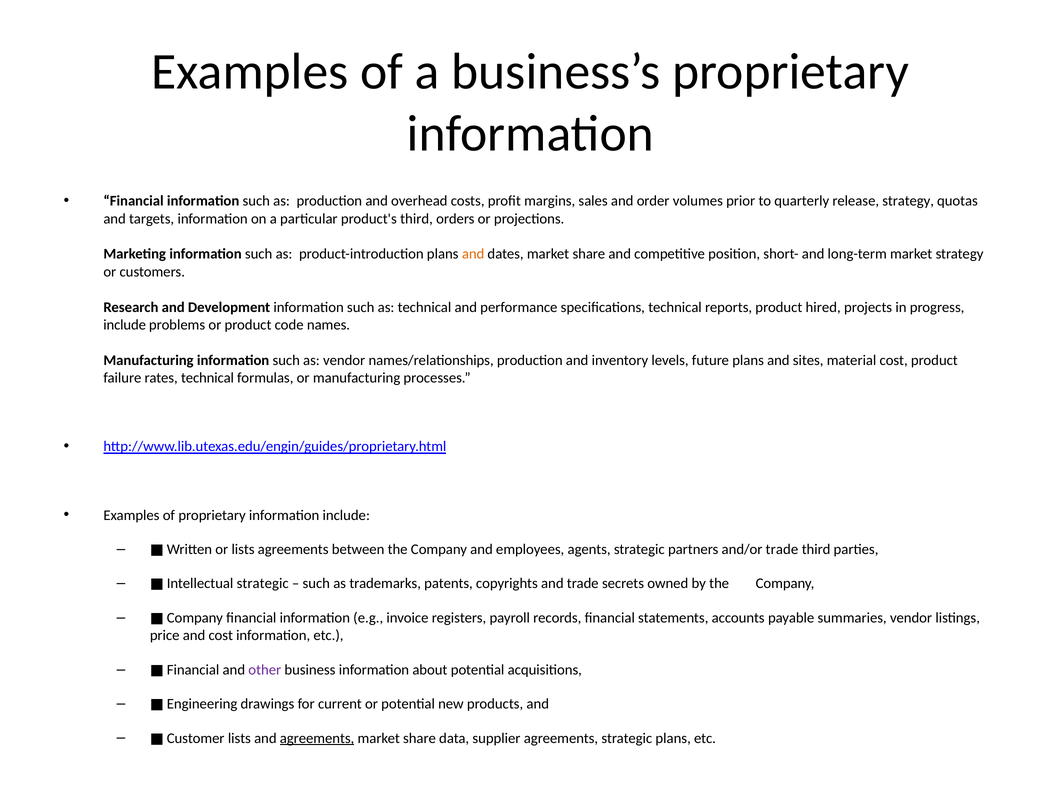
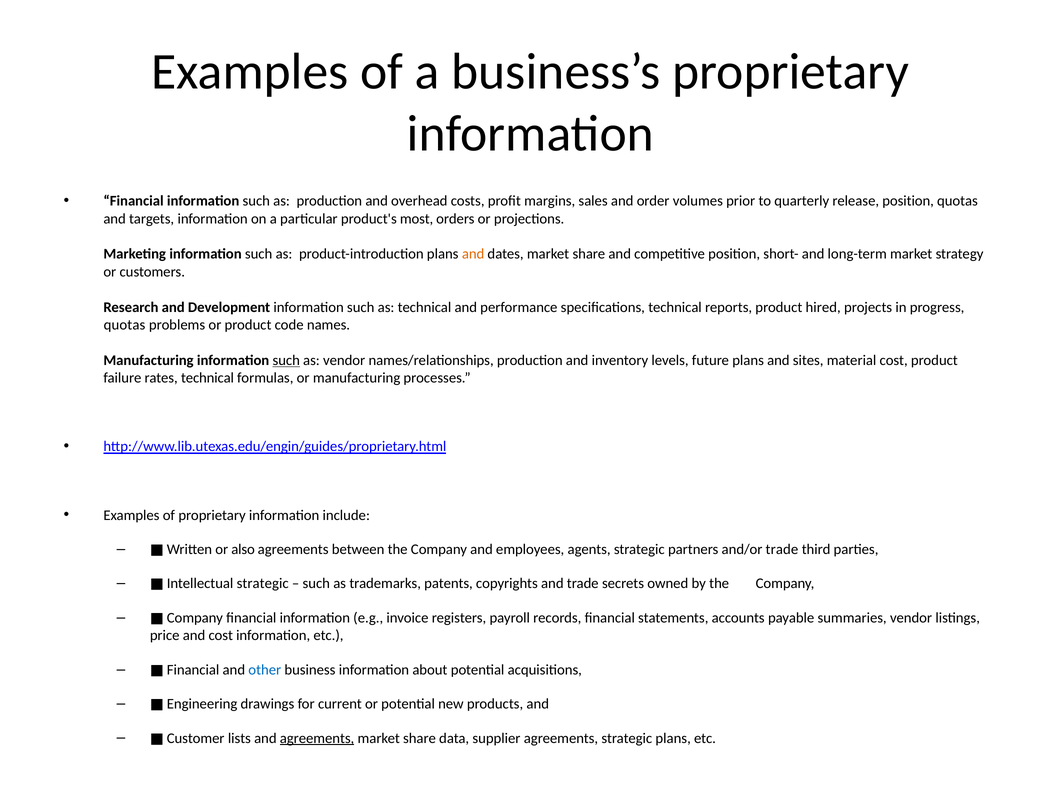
release strategy: strategy -> position
product's third: third -> most
include at (125, 325): include -> quotas
such at (286, 360) underline: none -> present
or lists: lists -> also
other colour: purple -> blue
